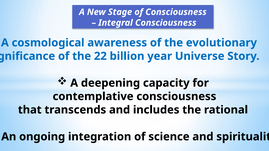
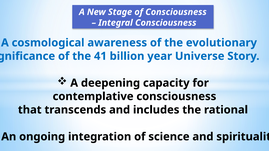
22: 22 -> 41
